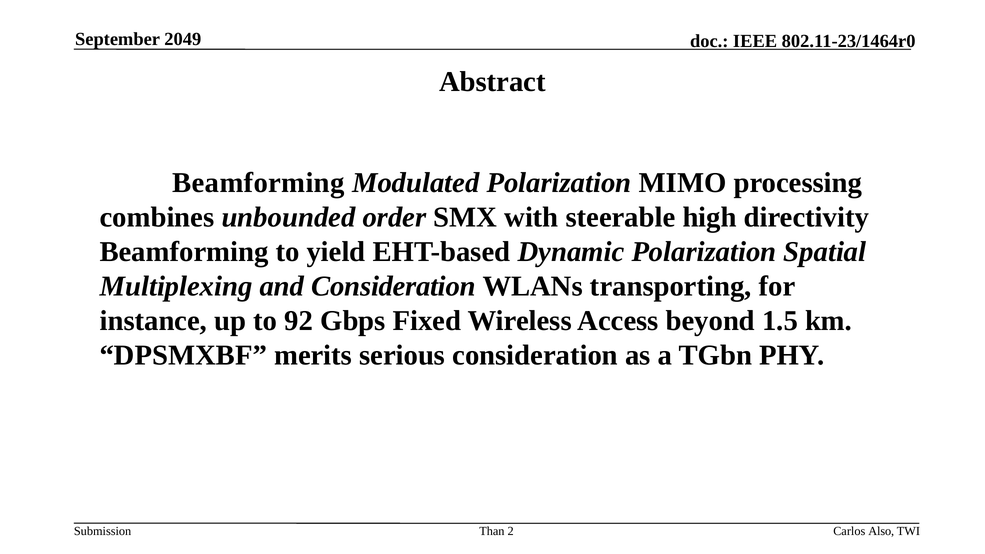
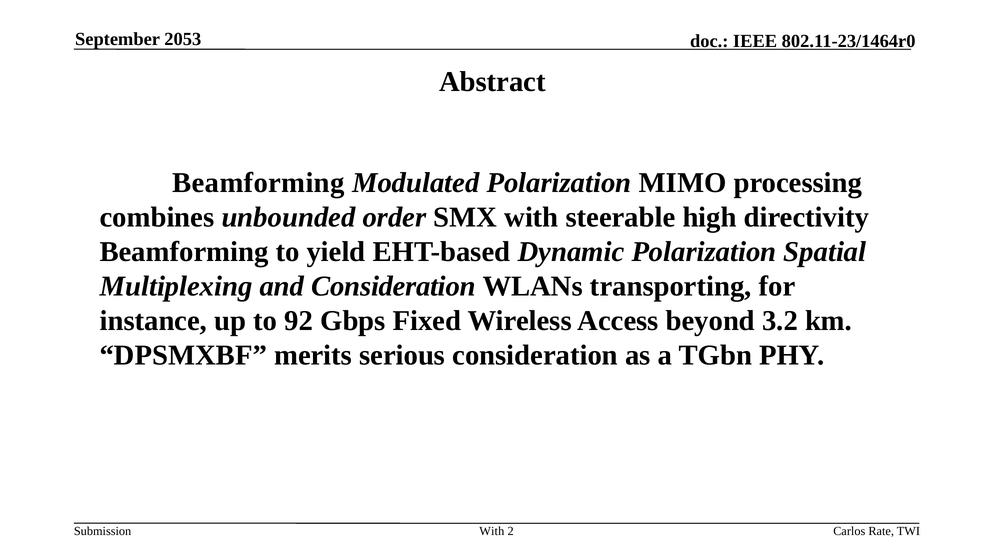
2049: 2049 -> 2053
1.5: 1.5 -> 3.2
Than at (492, 531): Than -> With
Also: Also -> Rate
